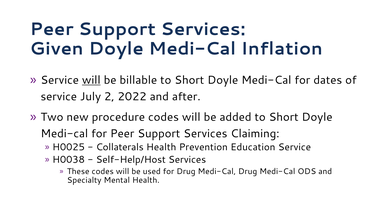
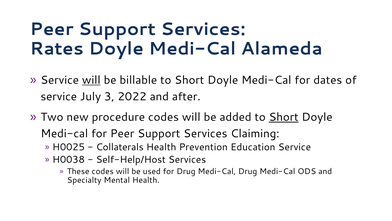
Given: Given -> Rates
Inflation: Inflation -> Alameda
2: 2 -> 3
Short at (284, 117) underline: none -> present
